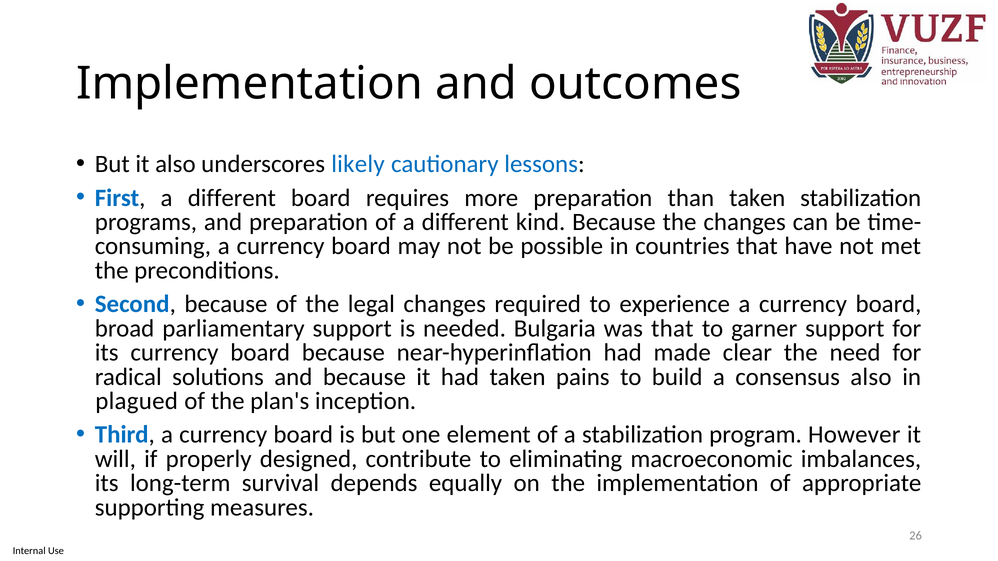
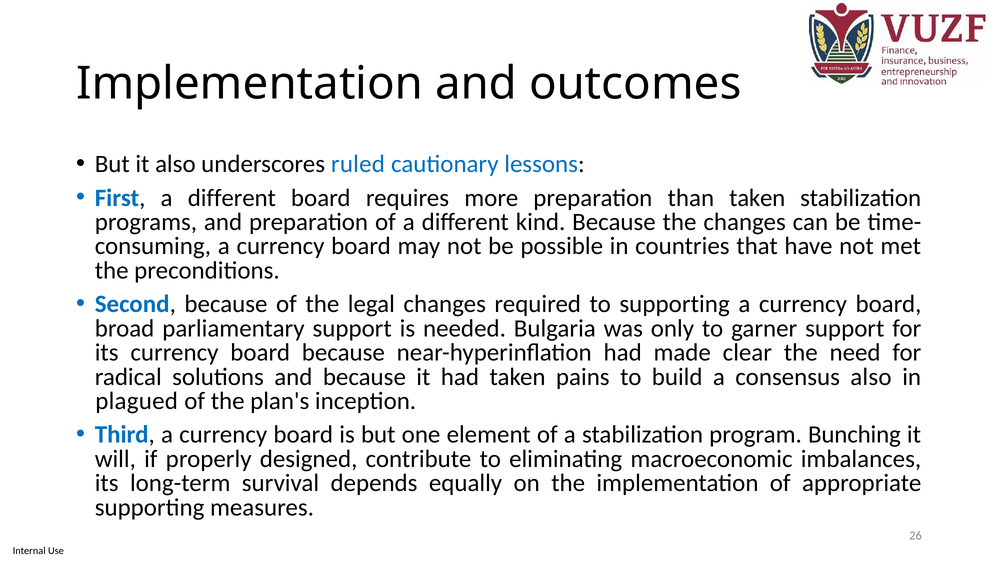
likely: likely -> ruled
to experience: experience -> supporting
was that: that -> only
However: However -> Bunching
